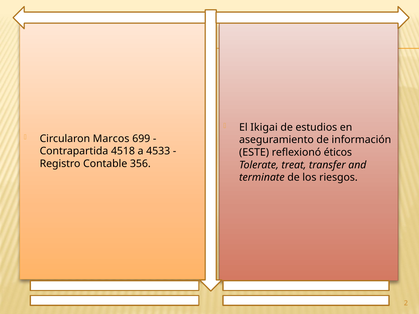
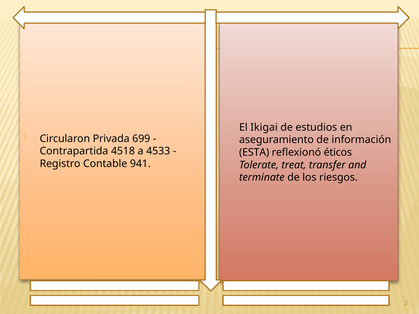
Marcos: Marcos -> Privada
ESTE: ESTE -> ESTA
356: 356 -> 941
